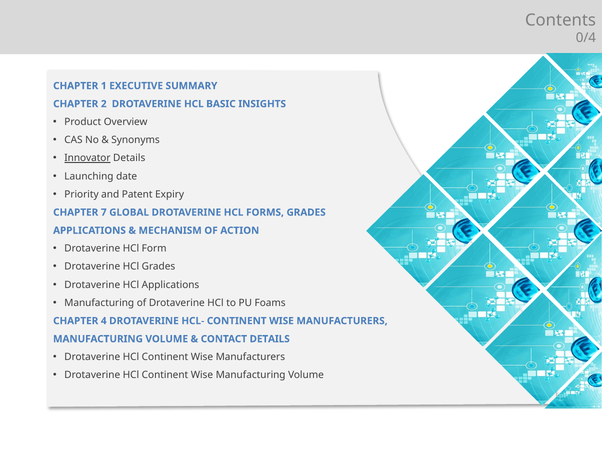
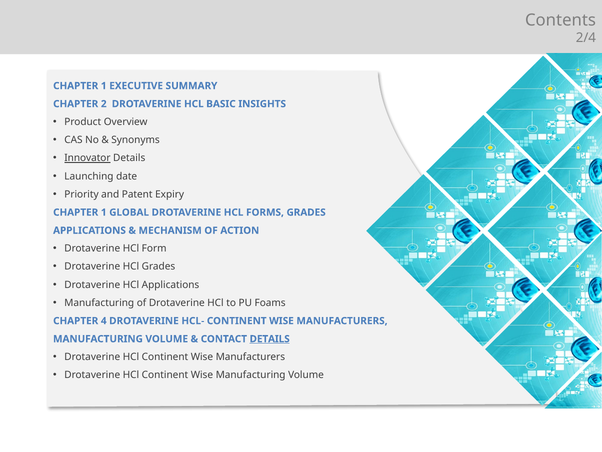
0/4: 0/4 -> 2/4
7 at (104, 212): 7 -> 1
DETAILS at (270, 339) underline: none -> present
